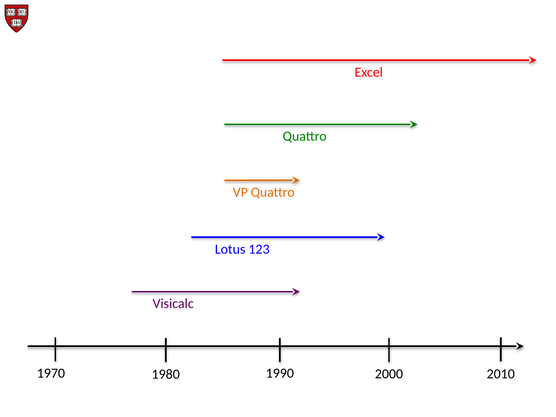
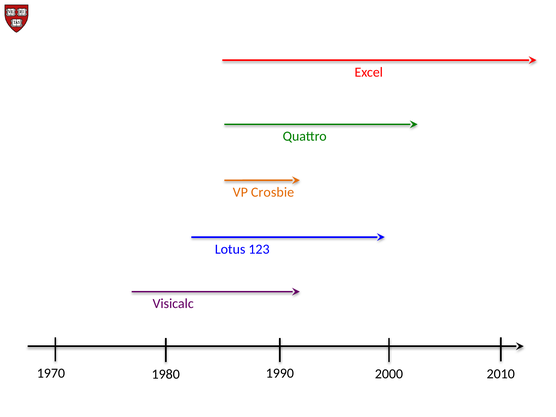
VP Quattro: Quattro -> Crosbie
